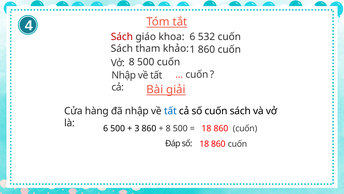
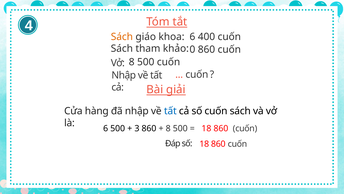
Sách at (122, 37) colour: red -> orange
532: 532 -> 400
1: 1 -> 0
